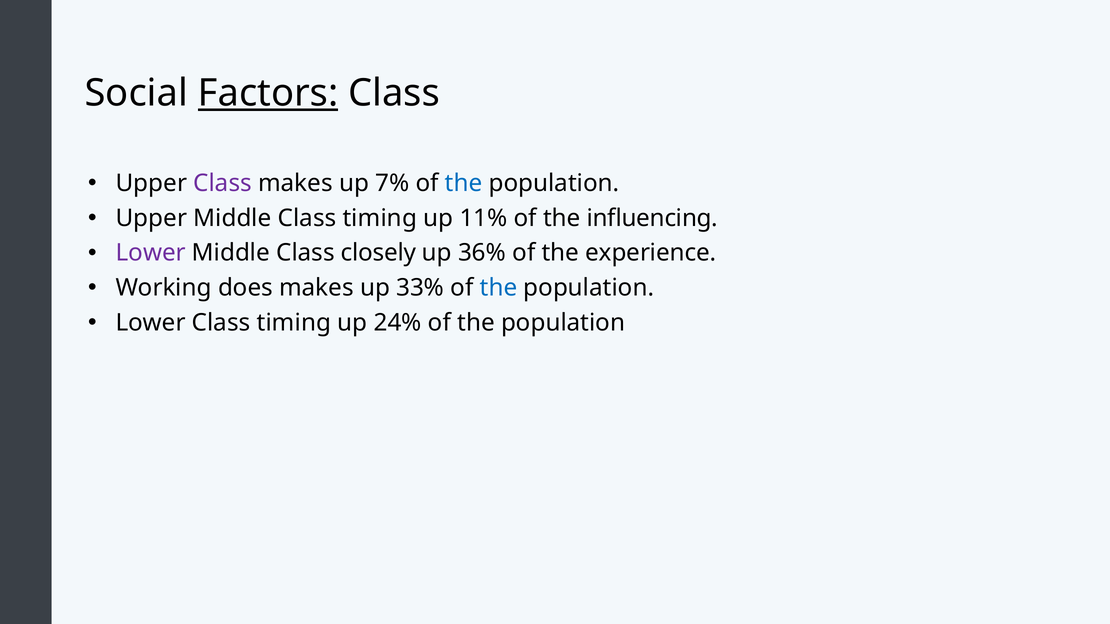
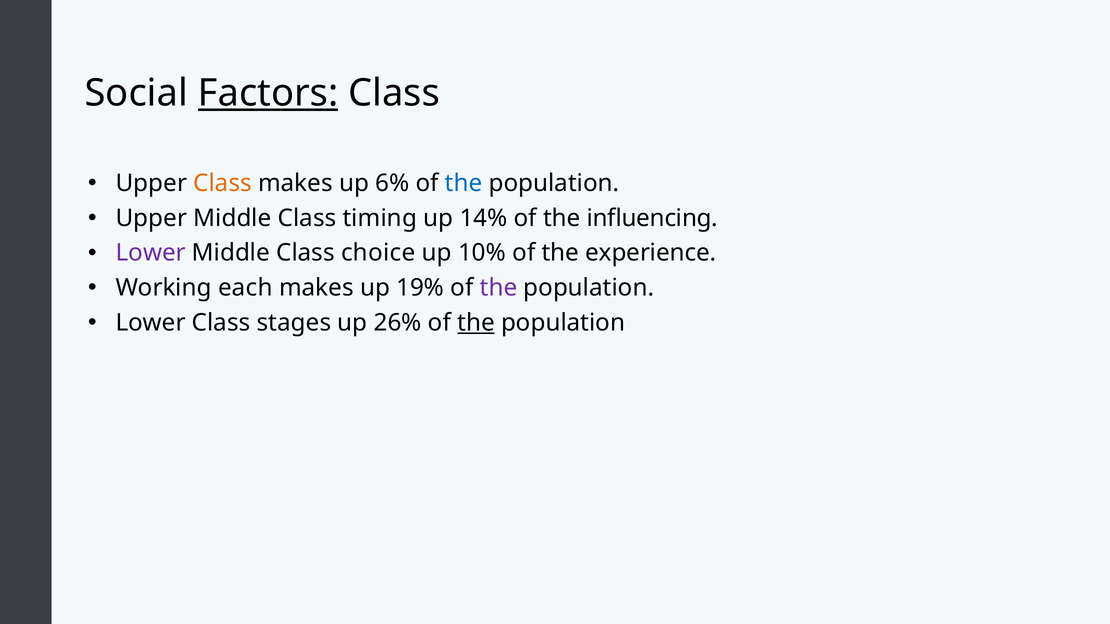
Class at (223, 183) colour: purple -> orange
7%: 7% -> 6%
11%: 11% -> 14%
closely: closely -> choice
36%: 36% -> 10%
does: does -> each
33%: 33% -> 19%
the at (499, 288) colour: blue -> purple
Lower Class timing: timing -> stages
24%: 24% -> 26%
the at (476, 323) underline: none -> present
